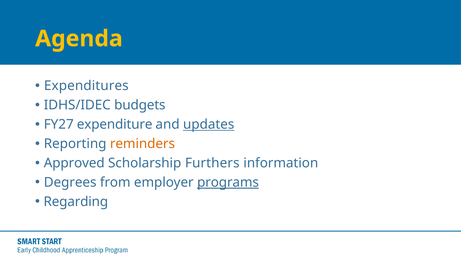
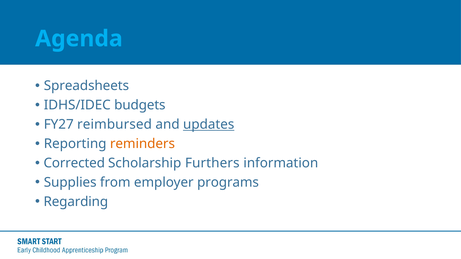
Agenda colour: yellow -> light blue
Expenditures: Expenditures -> Spreadsheets
expenditure: expenditure -> reimbursed
Approved: Approved -> Corrected
Degrees: Degrees -> Supplies
programs underline: present -> none
